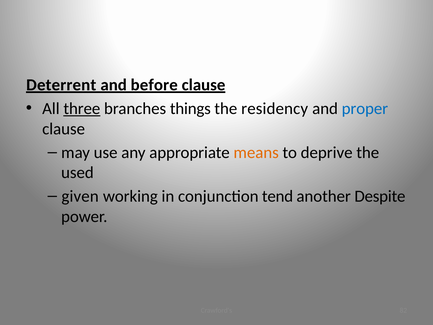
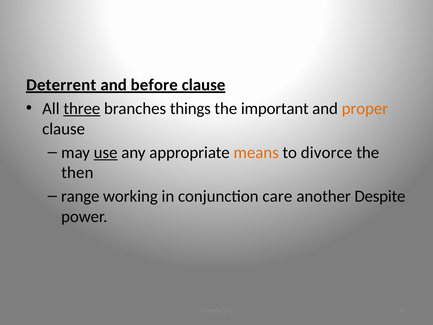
residency: residency -> important
proper colour: blue -> orange
use underline: none -> present
deprive: deprive -> divorce
used: used -> then
given: given -> range
tend: tend -> care
